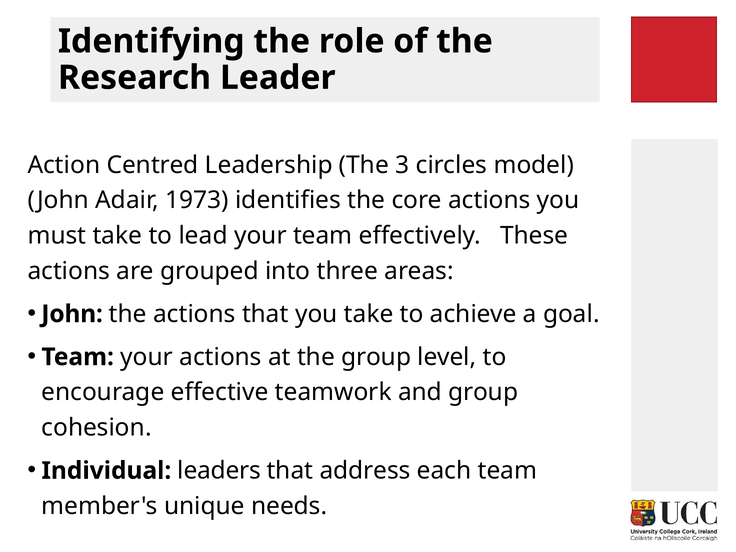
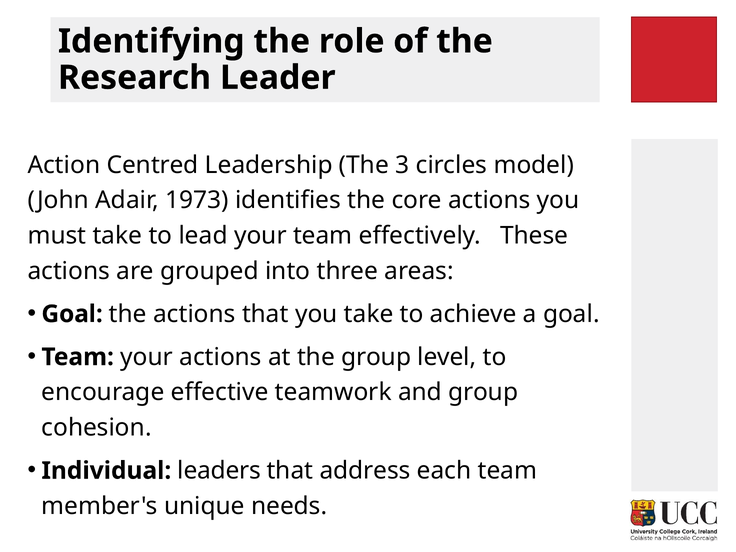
John at (72, 314): John -> Goal
